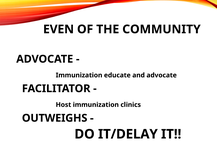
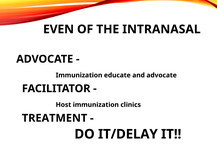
COMMUNITY: COMMUNITY -> INTRANASAL
OUTWEIGHS: OUTWEIGHS -> TREATMENT
